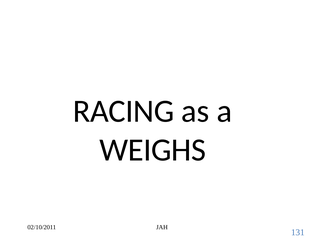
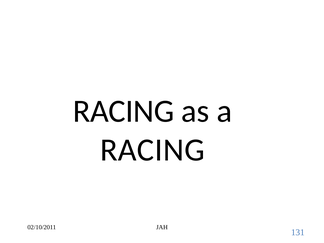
WEIGHS at (153, 150): WEIGHS -> RACING
